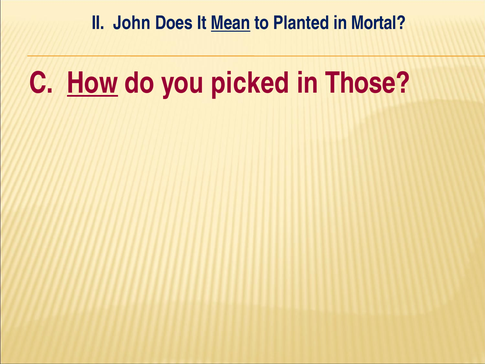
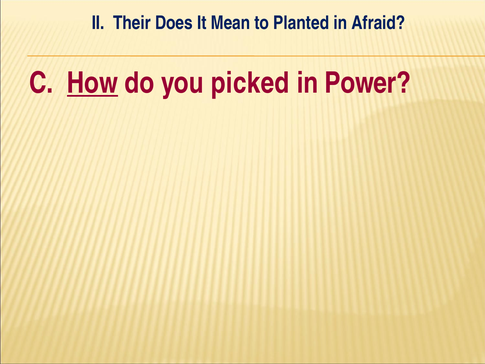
John: John -> Their
Mean underline: present -> none
Mortal: Mortal -> Afraid
Those: Those -> Power
